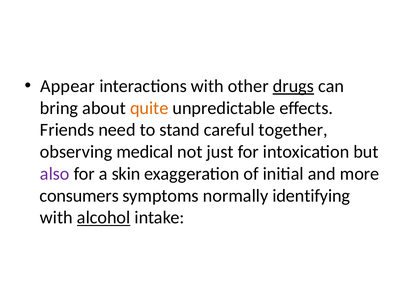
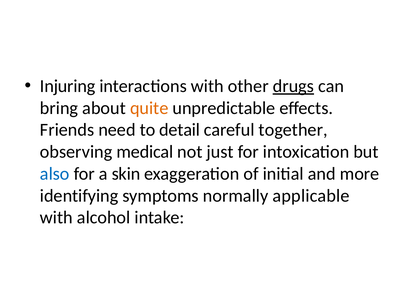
Appear: Appear -> Injuring
stand: stand -> detail
also colour: purple -> blue
consumers: consumers -> identifying
identifying: identifying -> applicable
alcohol underline: present -> none
